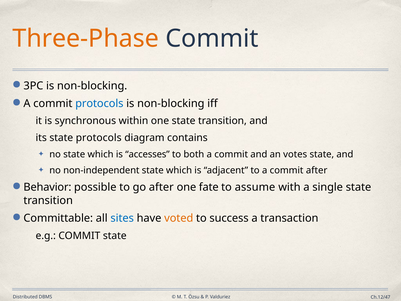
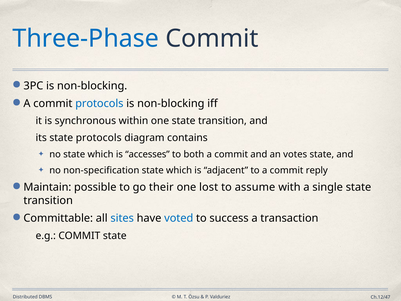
Three-Phase colour: orange -> blue
non-independent: non-independent -> non-specification
commit after: after -> reply
Behavior: Behavior -> Maintain
go after: after -> their
fate: fate -> lost
voted colour: orange -> blue
